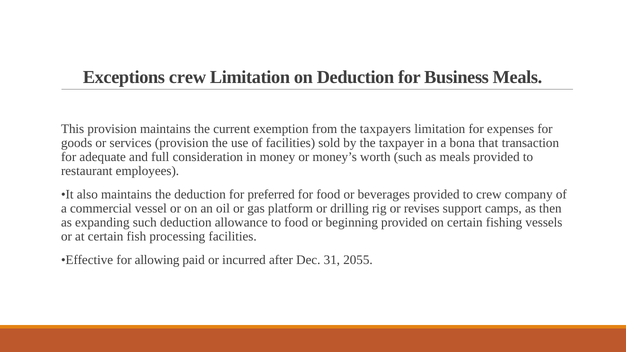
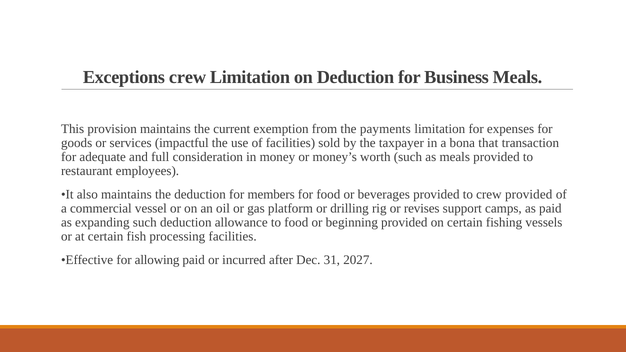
taxpayers: taxpayers -> payments
services provision: provision -> impactful
preferred: preferred -> members
crew company: company -> provided
as then: then -> paid
2055: 2055 -> 2027
